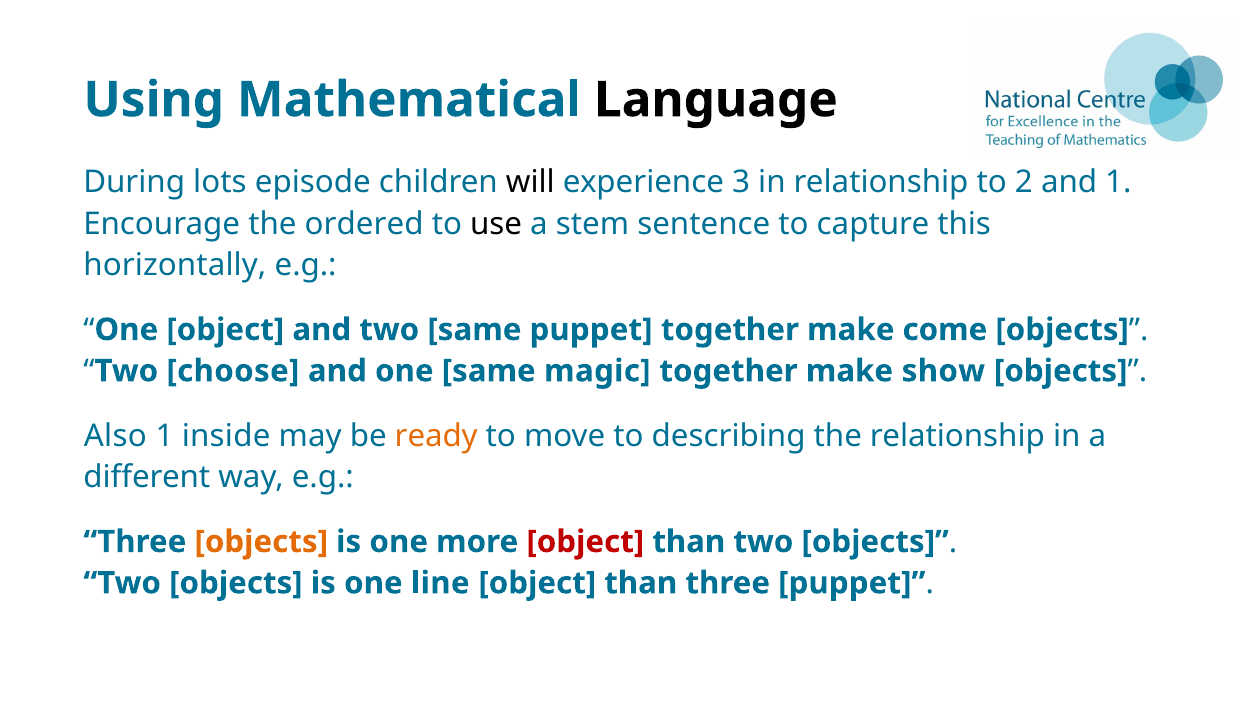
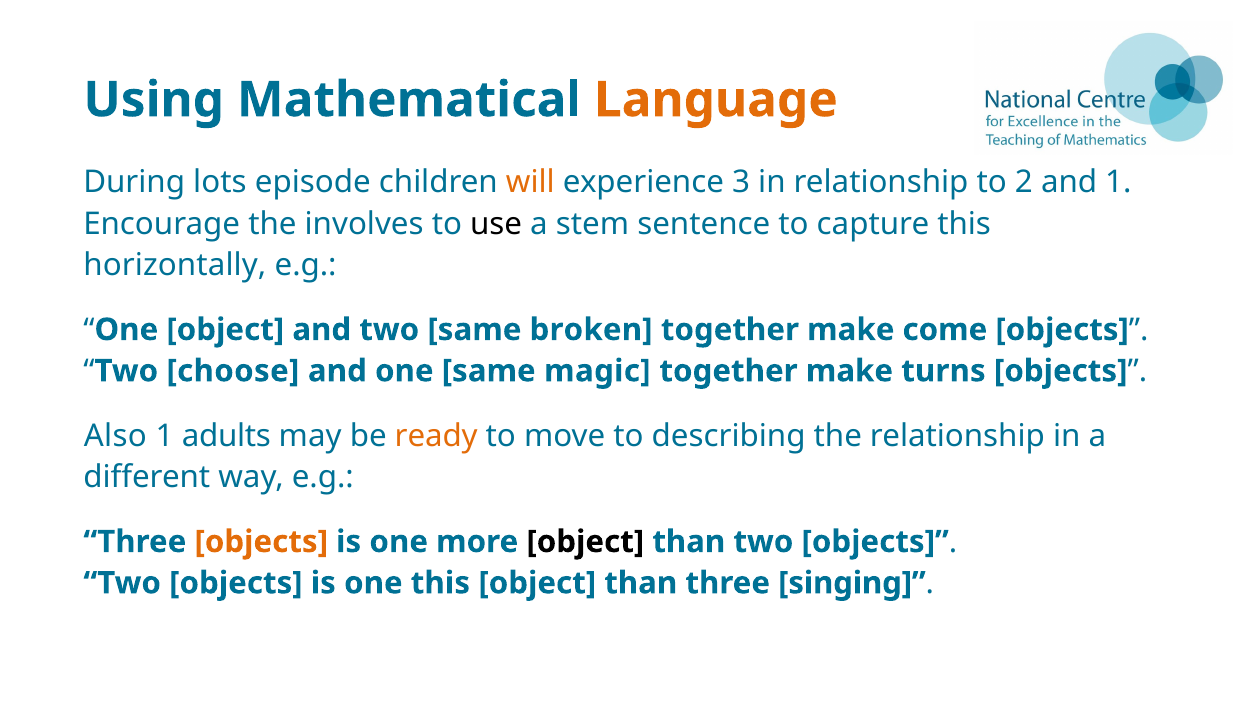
Language colour: black -> orange
will colour: black -> orange
ordered: ordered -> involves
same puppet: puppet -> broken
show: show -> turns
inside: inside -> adults
object at (585, 542) colour: red -> black
one line: line -> this
three puppet: puppet -> singing
